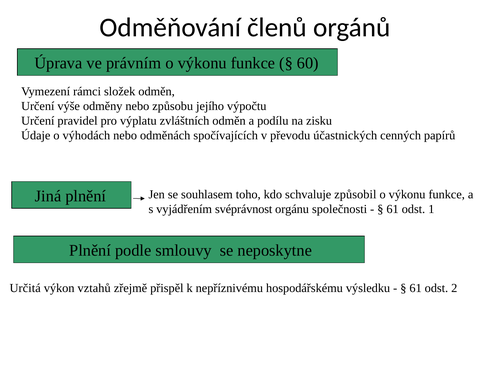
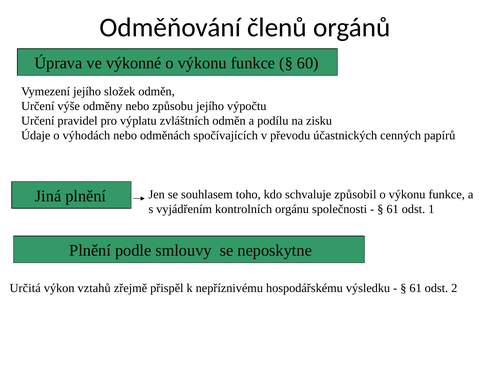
právním: právním -> výkonné
Vymezení rámci: rámci -> jejího
svéprávnost: svéprávnost -> kontrolních
